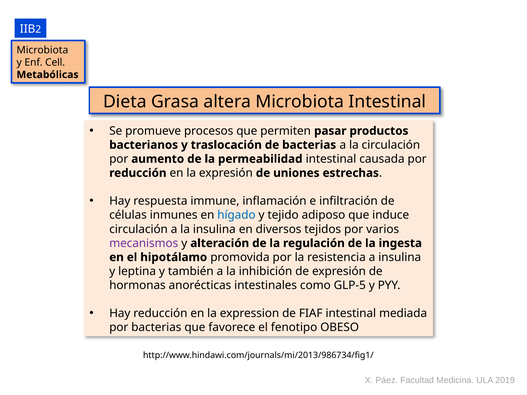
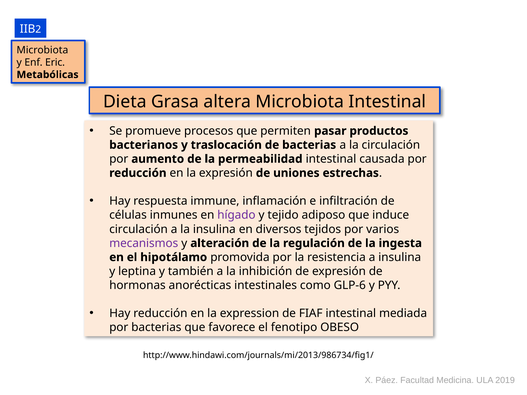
Cell: Cell -> Eric
hígado colour: blue -> purple
GLP-5: GLP-5 -> GLP-6
